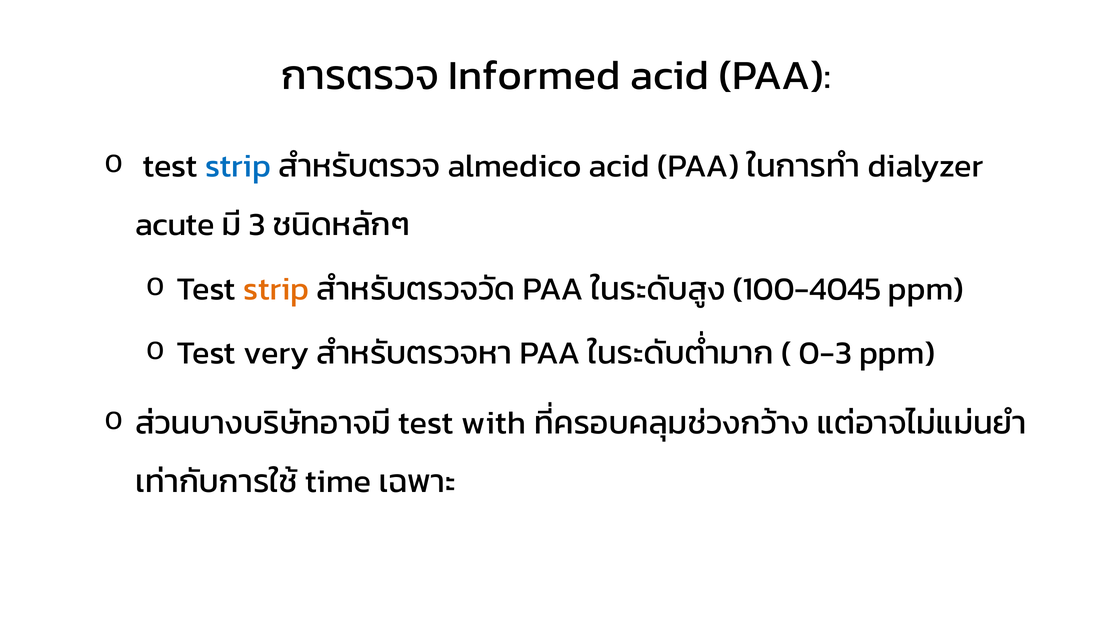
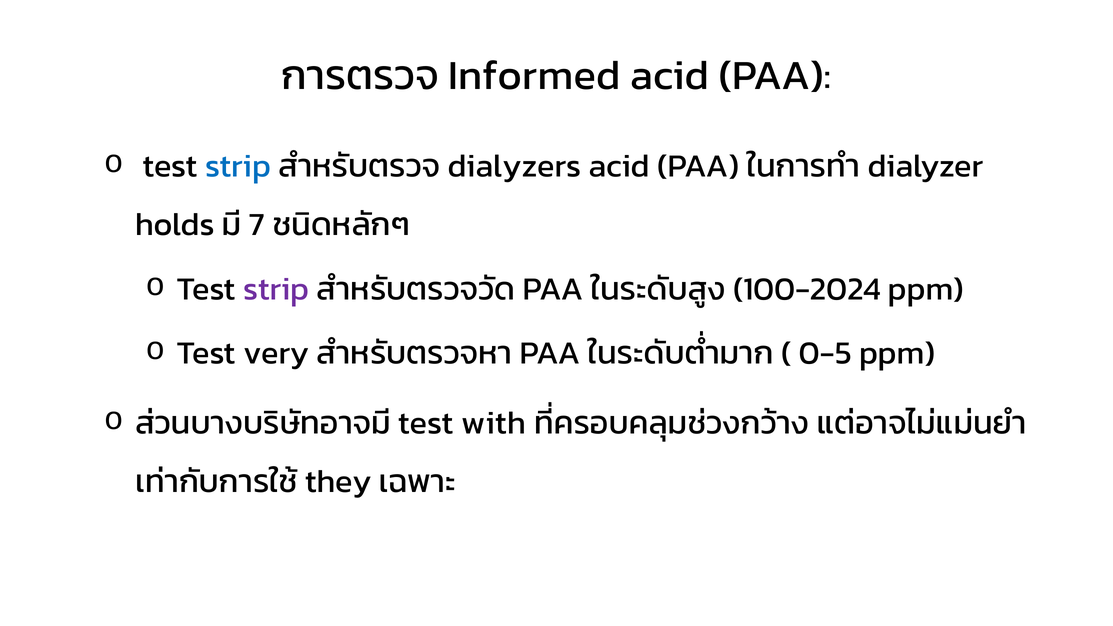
almedico: almedico -> dialyzers
acute: acute -> holds
3: 3 -> 7
strip at (276, 289) colour: orange -> purple
100-4045: 100-4045 -> 100-2024
0-3: 0-3 -> 0-5
time: time -> they
